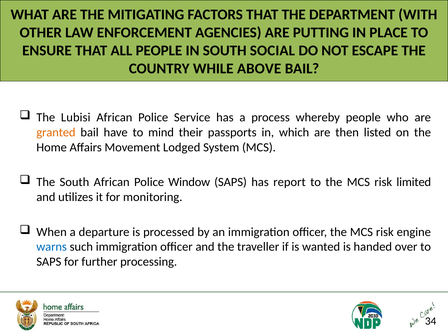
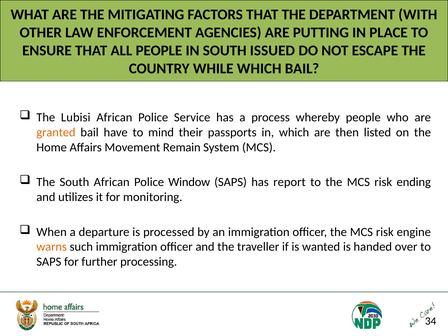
SOCIAL: SOCIAL -> ISSUED
WHILE ABOVE: ABOVE -> WHICH
Lodged: Lodged -> Remain
limited: limited -> ending
warns colour: blue -> orange
